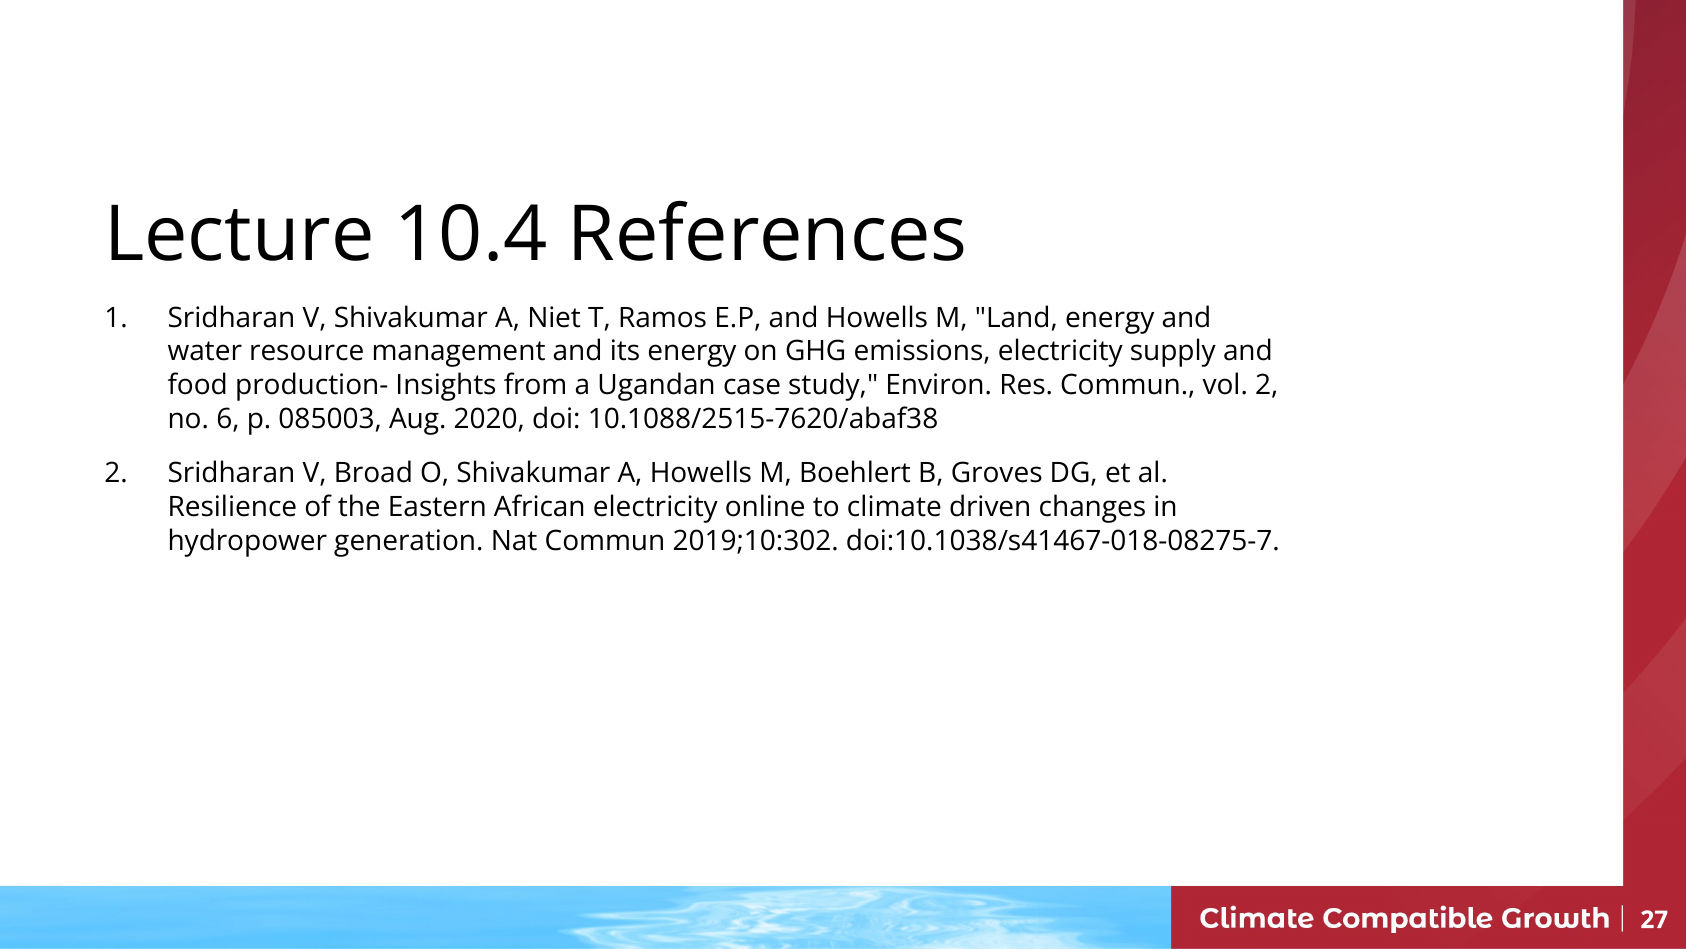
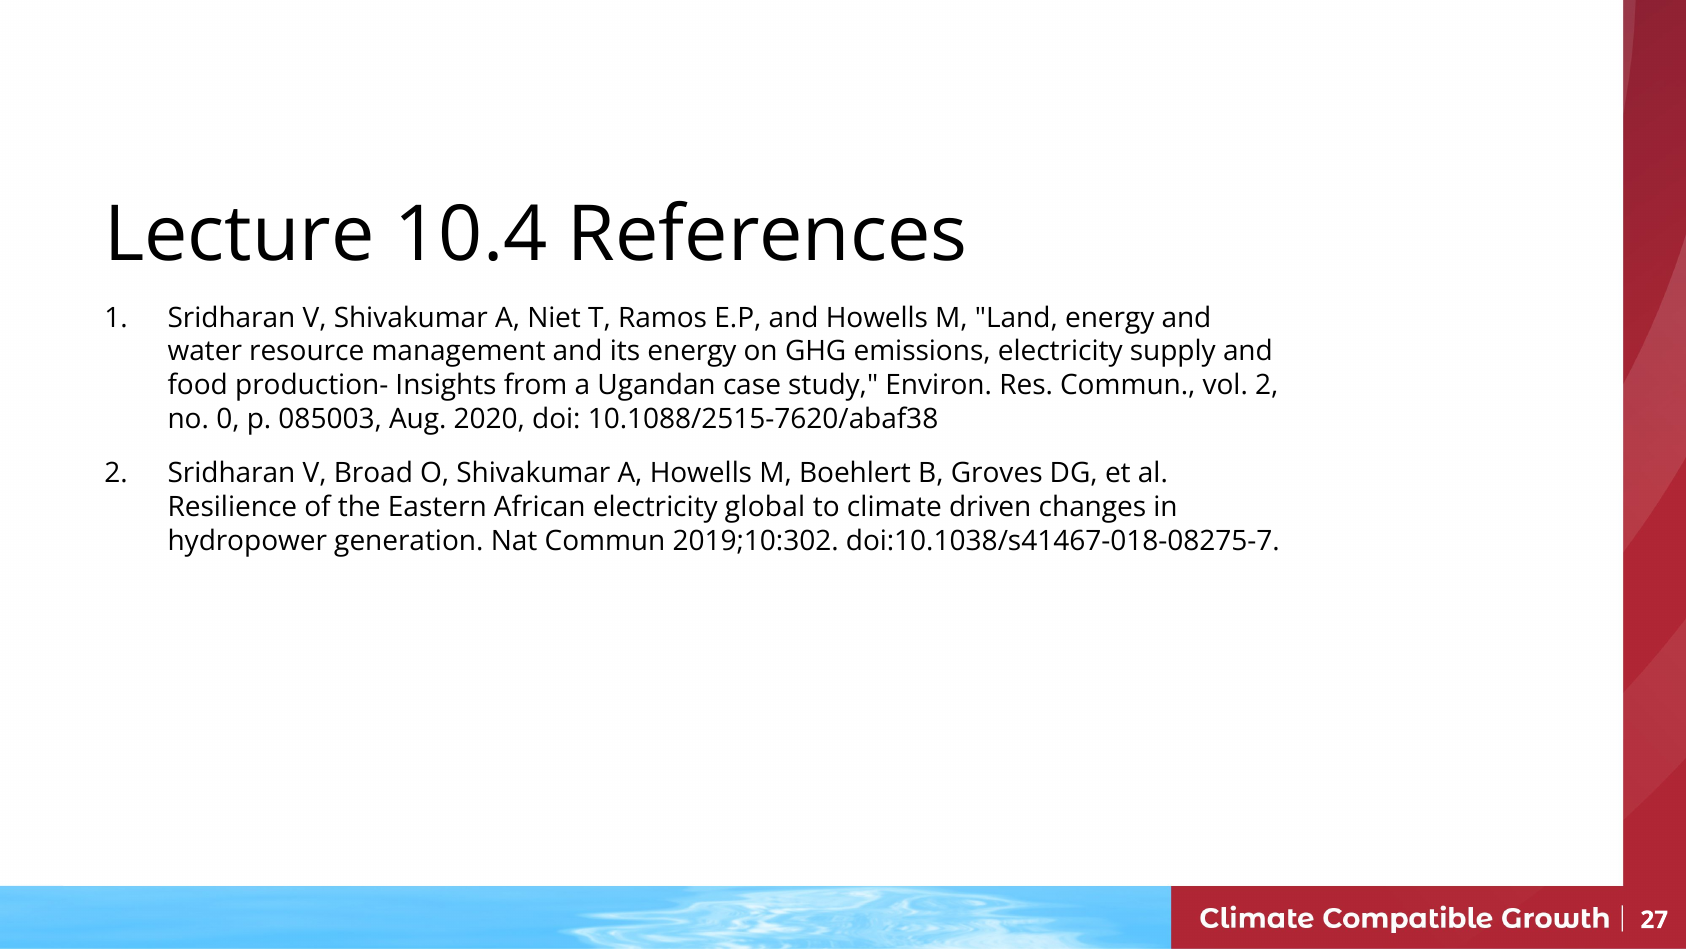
6: 6 -> 0
online: online -> global
